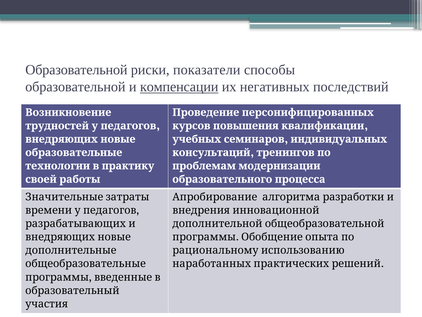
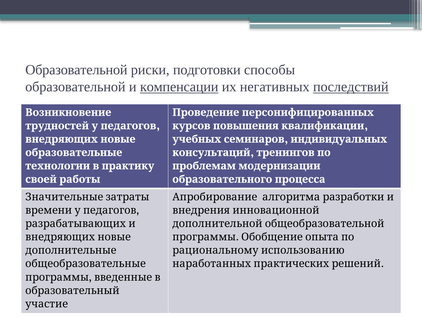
показатели: показатели -> подготовки
последствий underline: none -> present
участия: участия -> участие
